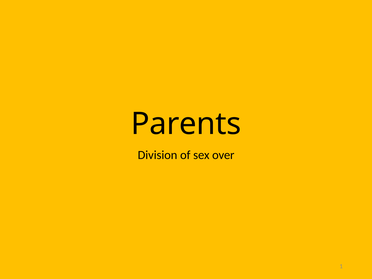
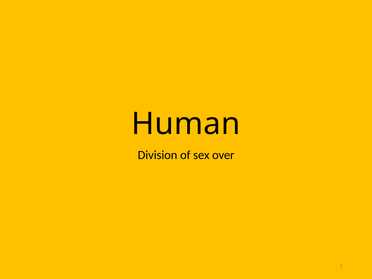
Parents: Parents -> Human
